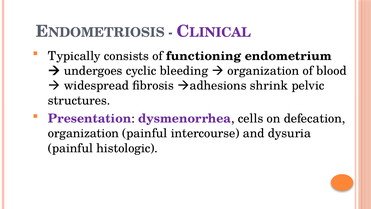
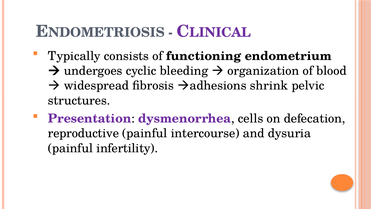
organization at (83, 133): organization -> reproductive
histologic: histologic -> infertility
